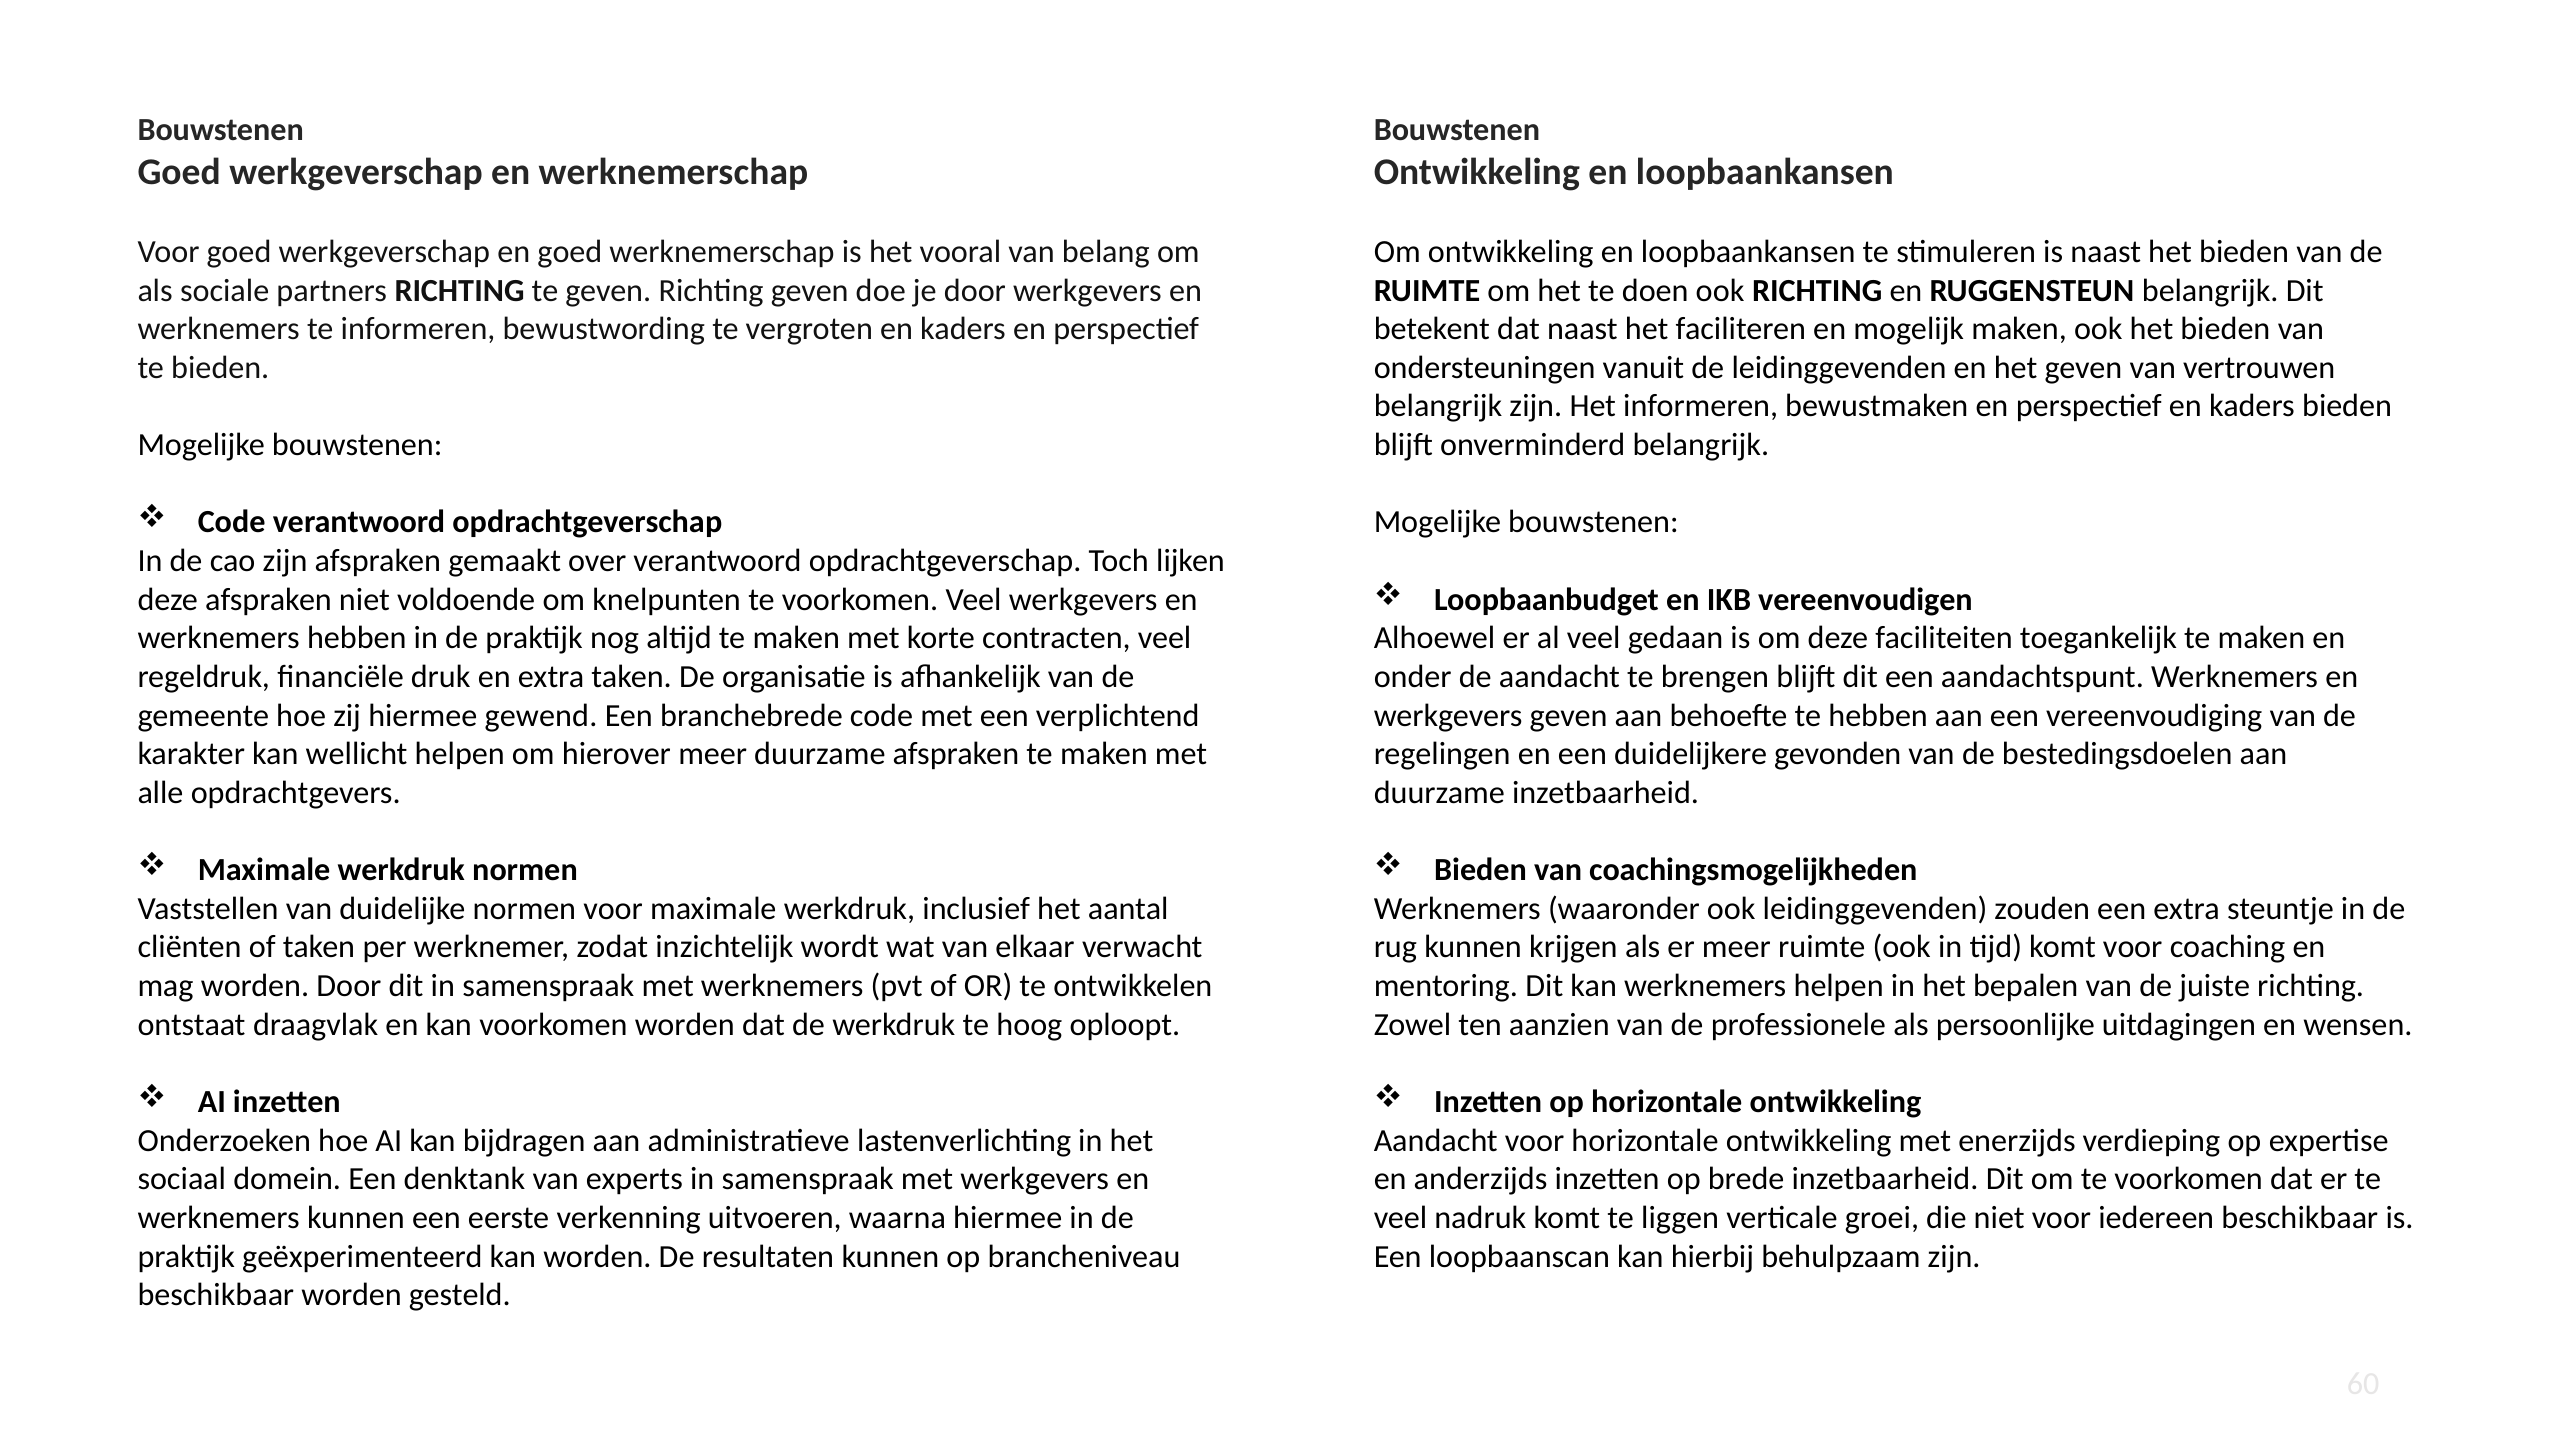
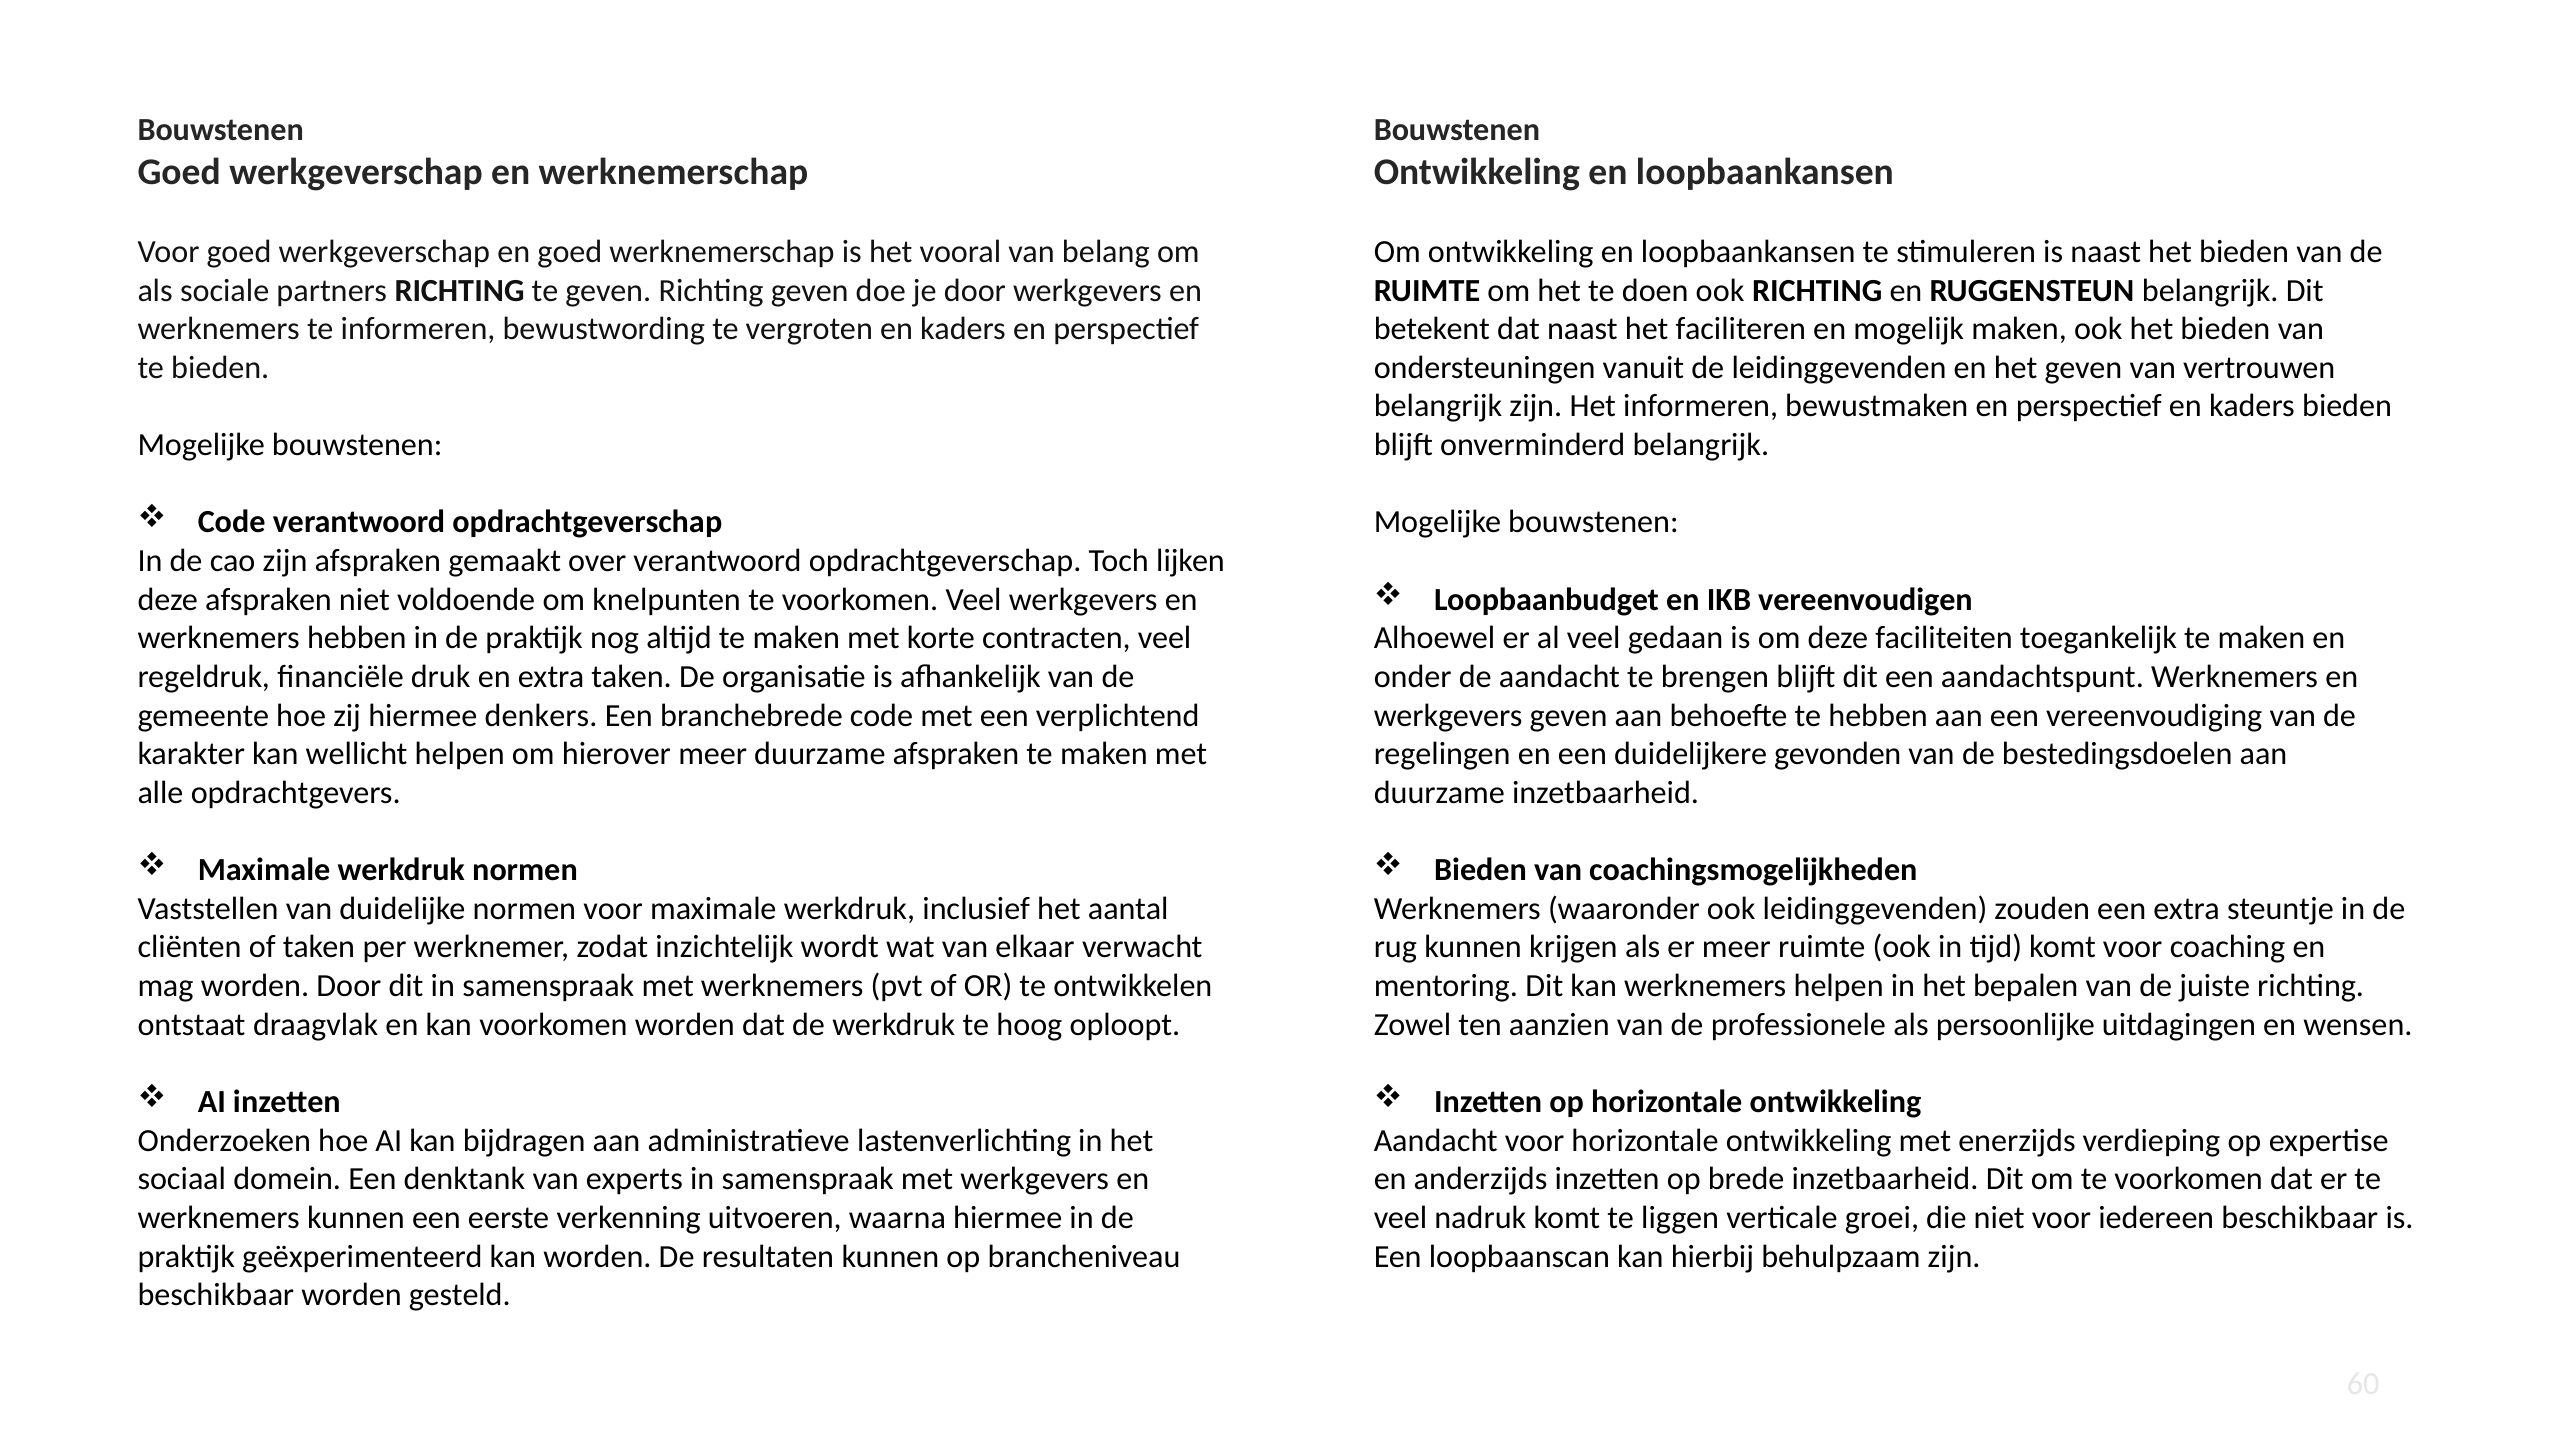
gewend: gewend -> denkers
